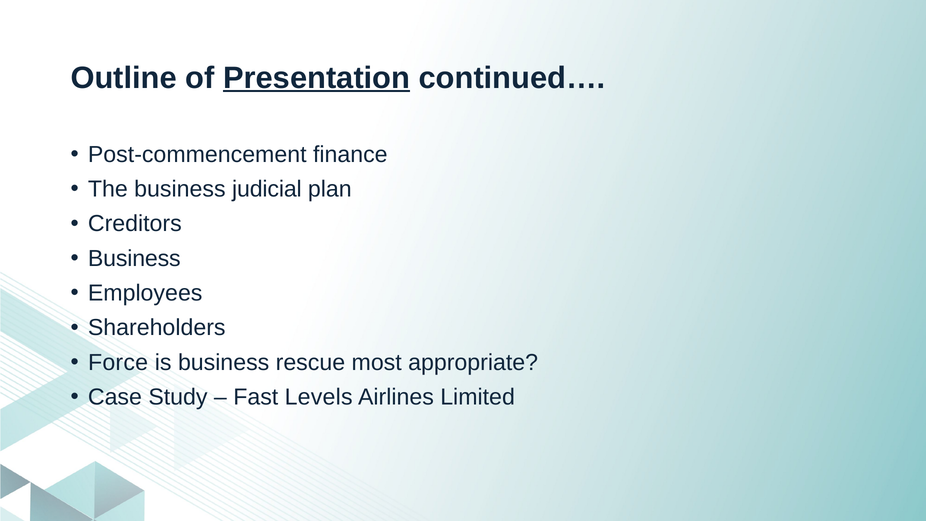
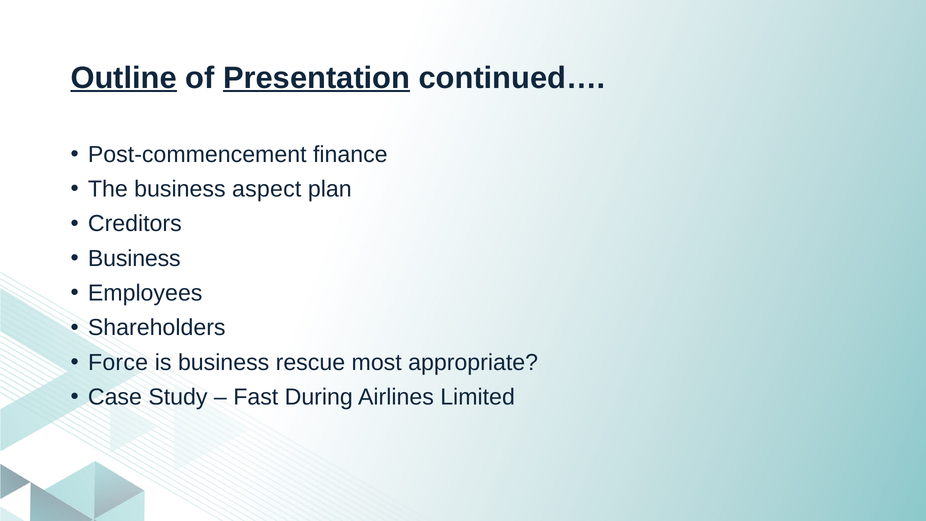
Outline underline: none -> present
judicial: judicial -> aspect
Levels: Levels -> During
